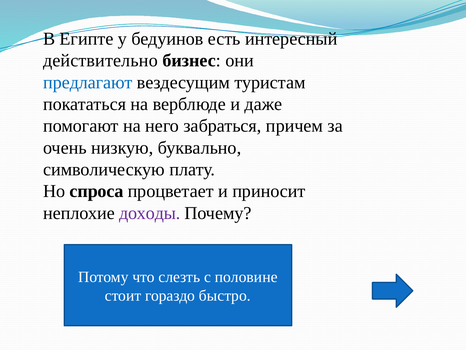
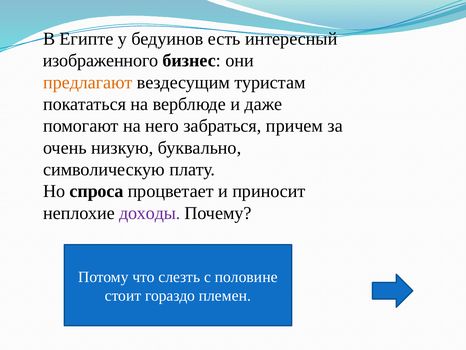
действительно: действительно -> изображенного
предлагают colour: blue -> orange
быстро: быстро -> племен
